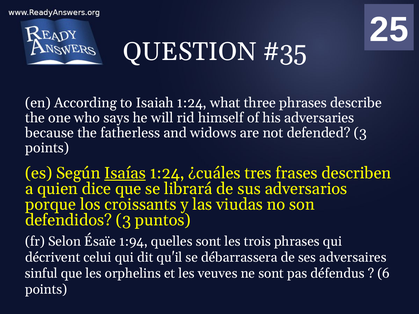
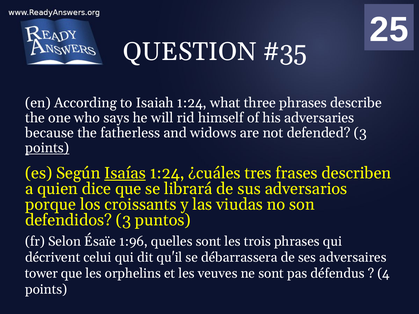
points at (47, 148) underline: none -> present
1:94: 1:94 -> 1:96
sinful: sinful -> tower
6: 6 -> 4
